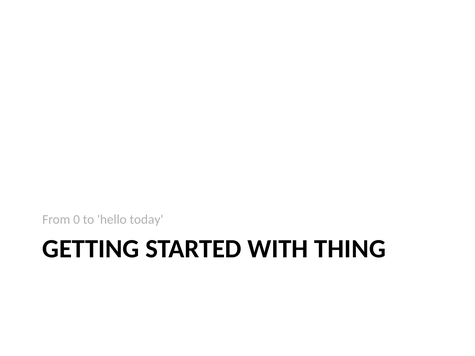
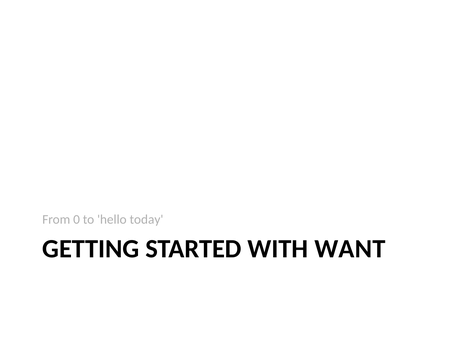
THING: THING -> WANT
